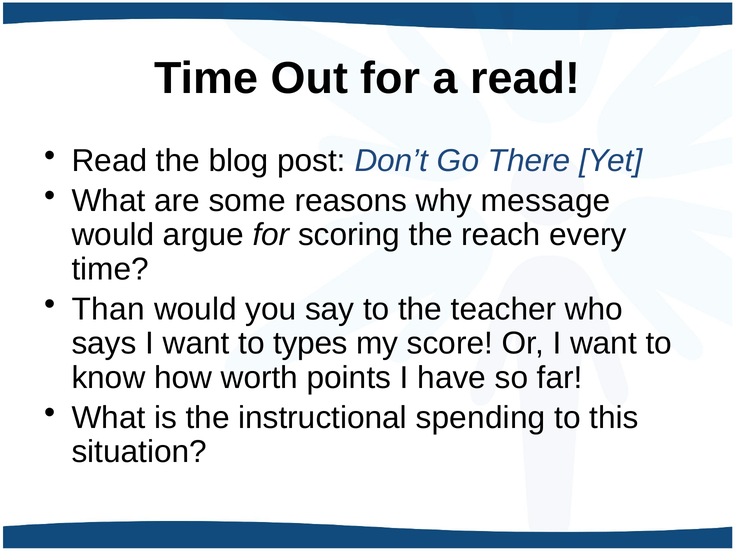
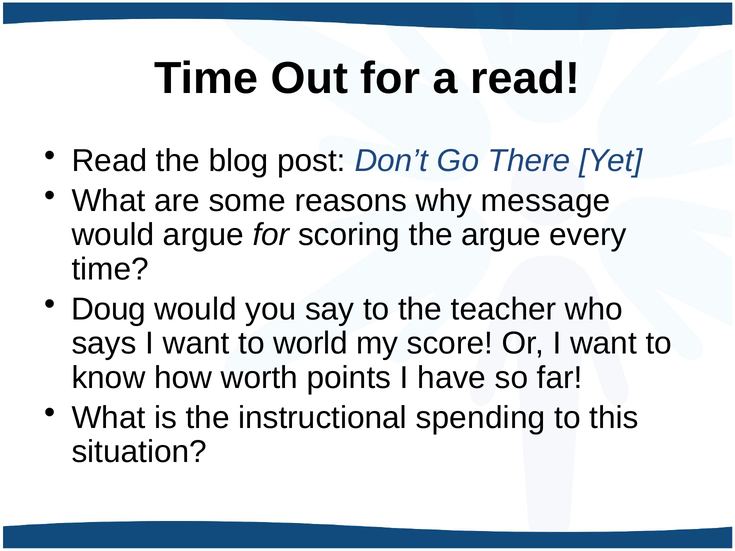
the reach: reach -> argue
Than: Than -> Doug
types: types -> world
